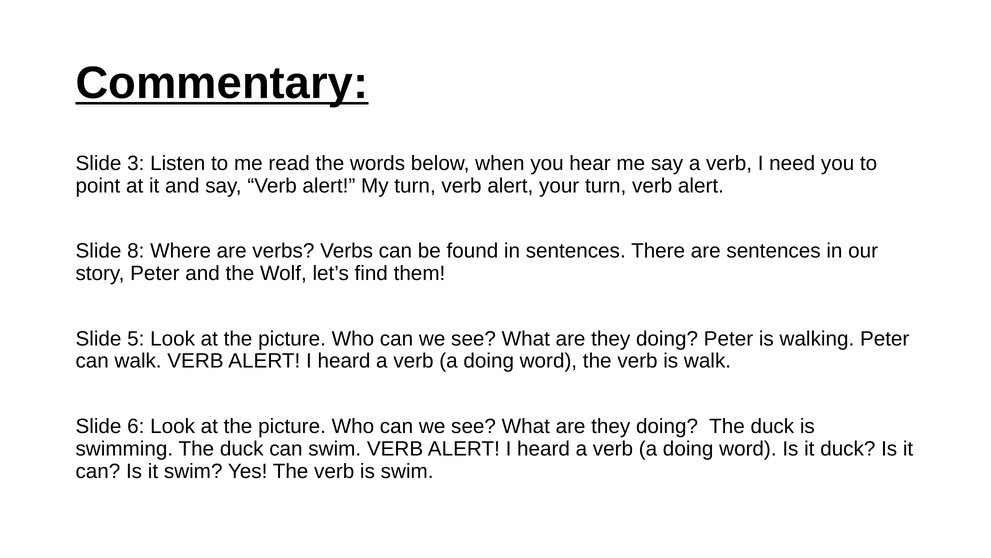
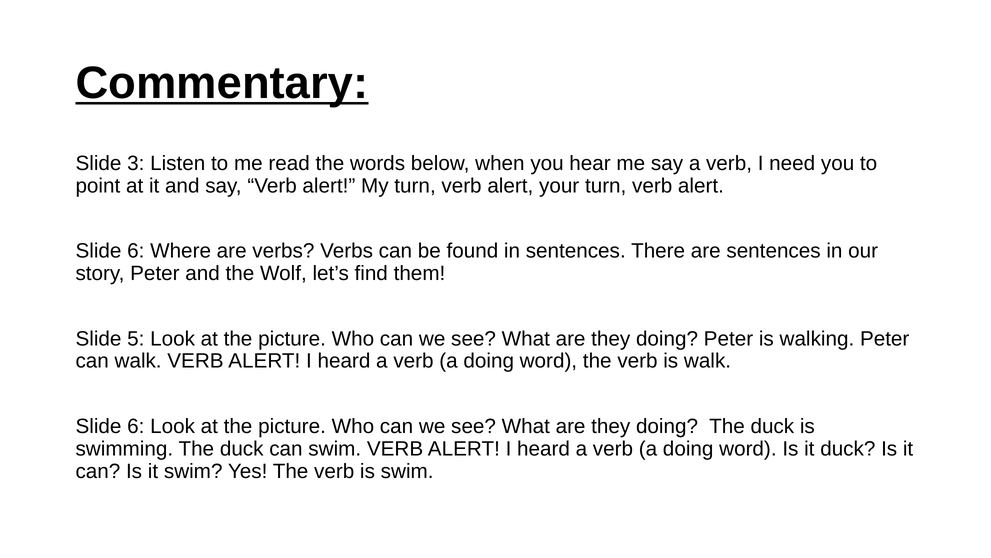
8 at (136, 251): 8 -> 6
